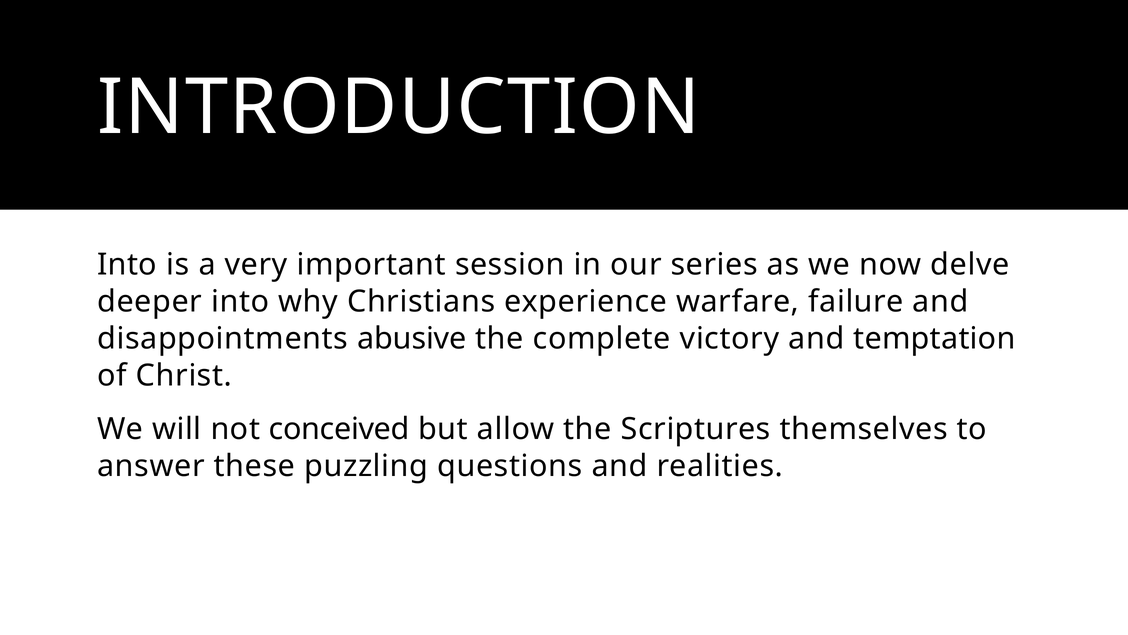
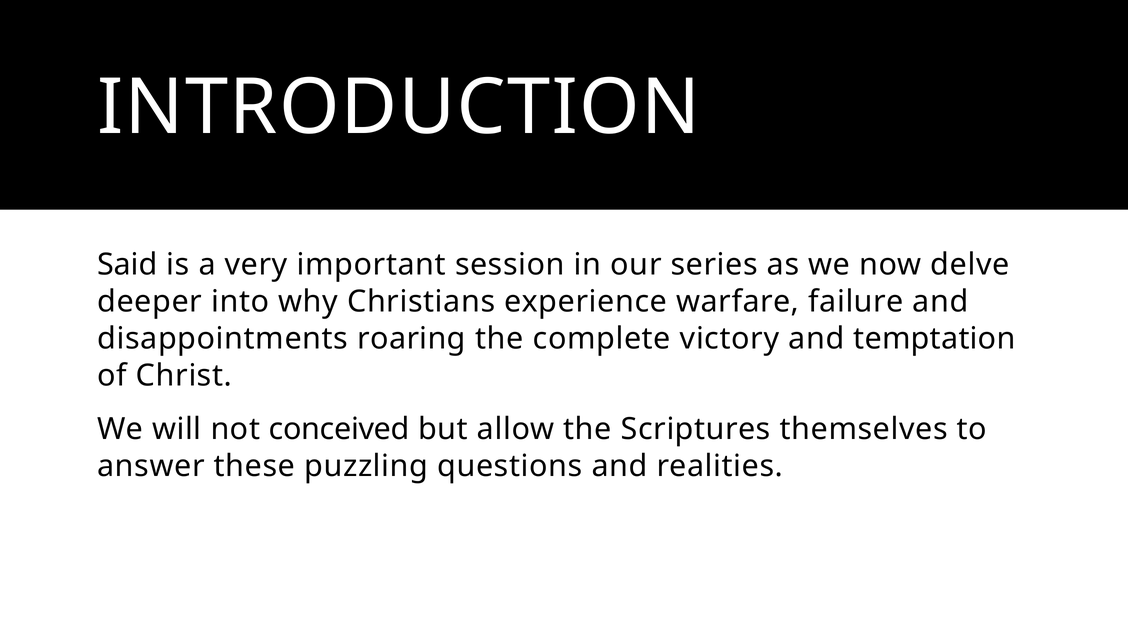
Into at (127, 264): Into -> Said
abusive: abusive -> roaring
